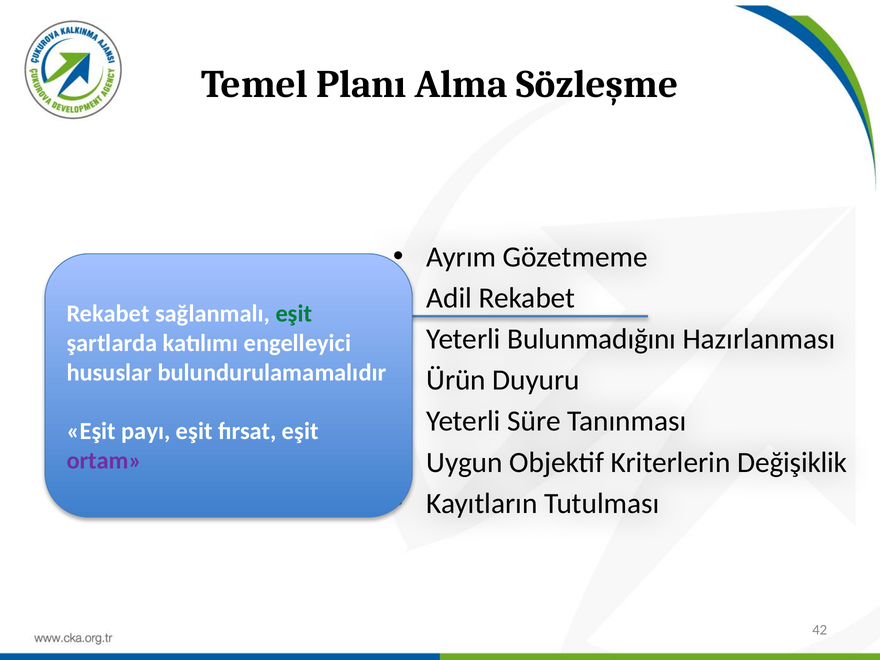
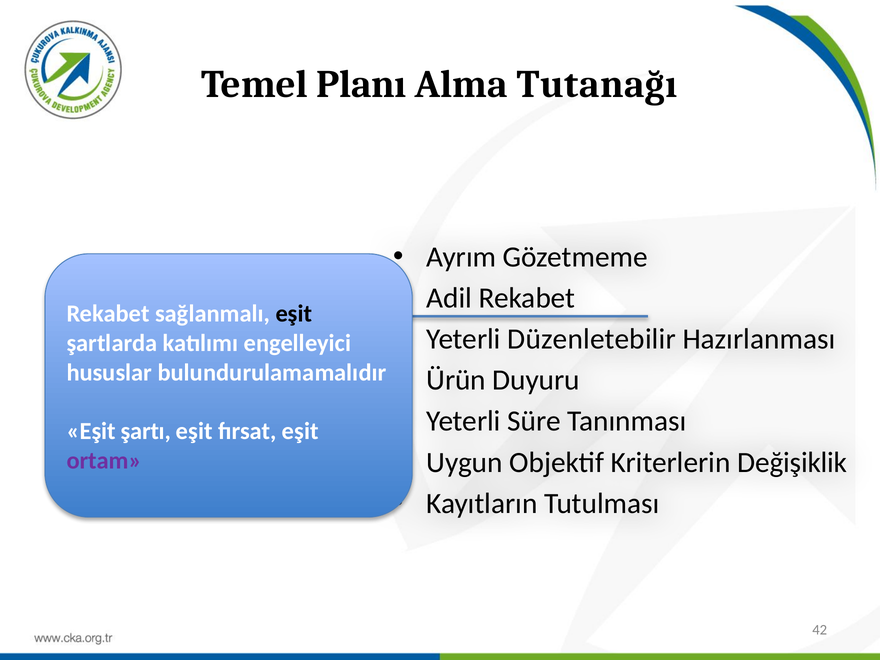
Sözleşme: Sözleşme -> Tutanağı
eşit at (294, 314) colour: green -> black
Bulunmadığını: Bulunmadığını -> Düzenletebilir
payı: payı -> şartı
